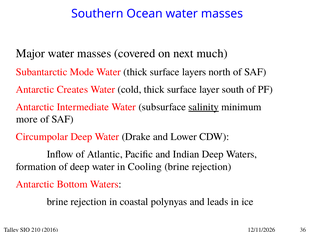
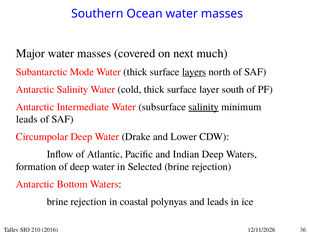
layers underline: none -> present
Antarctic Creates: Creates -> Salinity
more at (27, 119): more -> leads
Cooling: Cooling -> Selected
